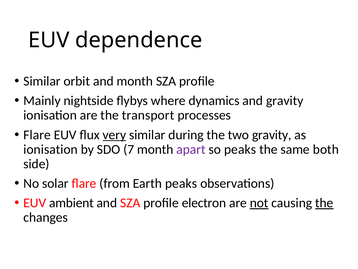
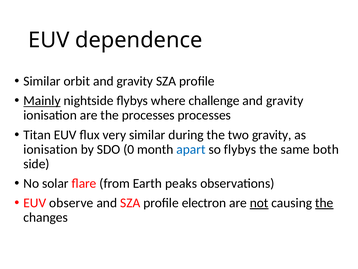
orbit and month: month -> gravity
Mainly underline: none -> present
dynamics: dynamics -> challenge
the transport: transport -> processes
Flare at (37, 135): Flare -> Titan
very underline: present -> none
7: 7 -> 0
apart colour: purple -> blue
so peaks: peaks -> flybys
ambient: ambient -> observe
